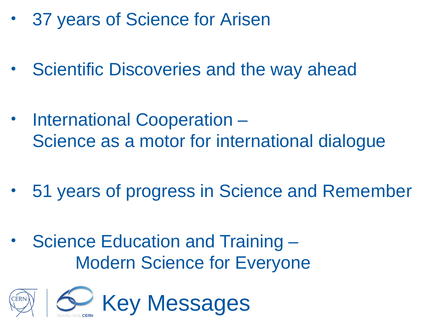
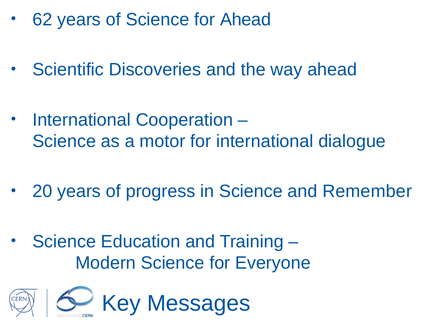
37: 37 -> 62
for Arisen: Arisen -> Ahead
51: 51 -> 20
